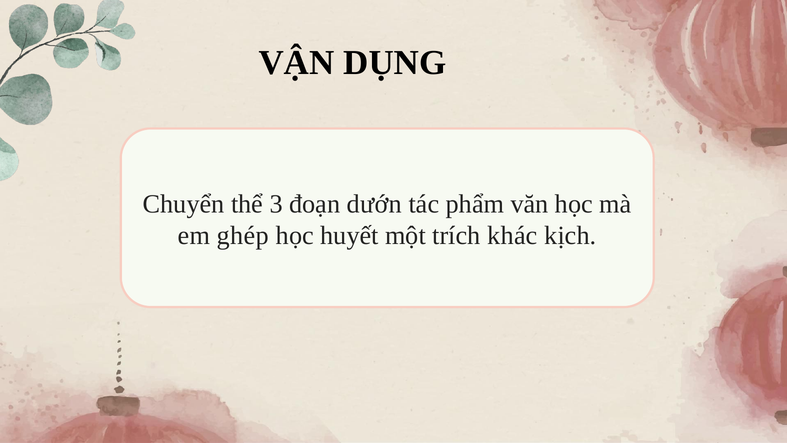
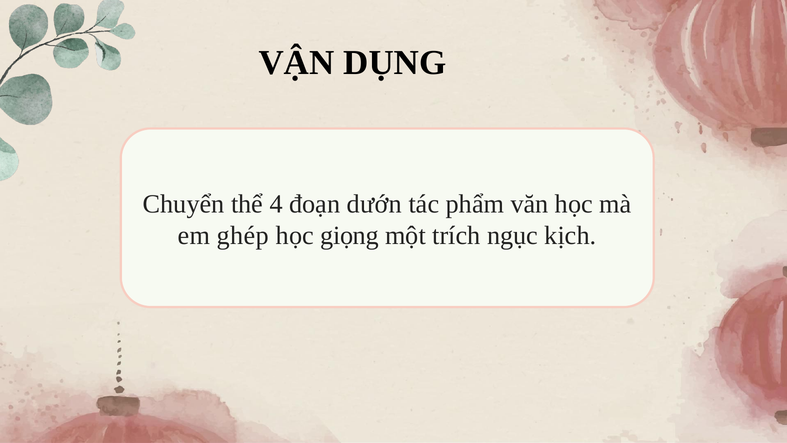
3: 3 -> 4
huyết: huyết -> giọng
khác: khác -> ngục
